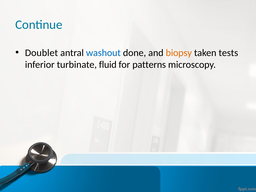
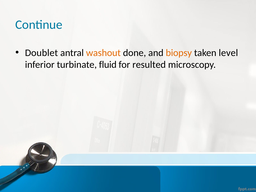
washout colour: blue -> orange
tests: tests -> level
patterns: patterns -> resulted
